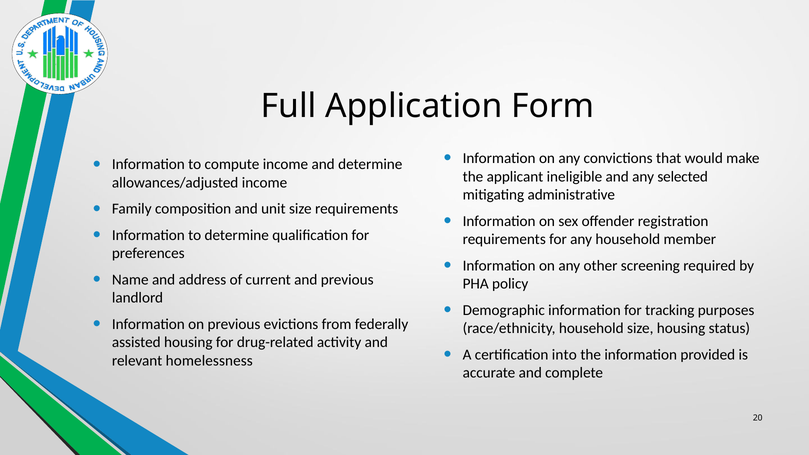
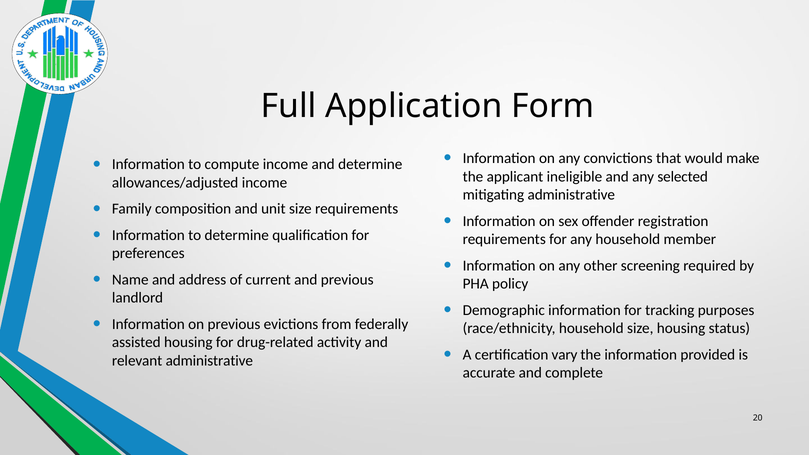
into: into -> vary
relevant homelessness: homelessness -> administrative
